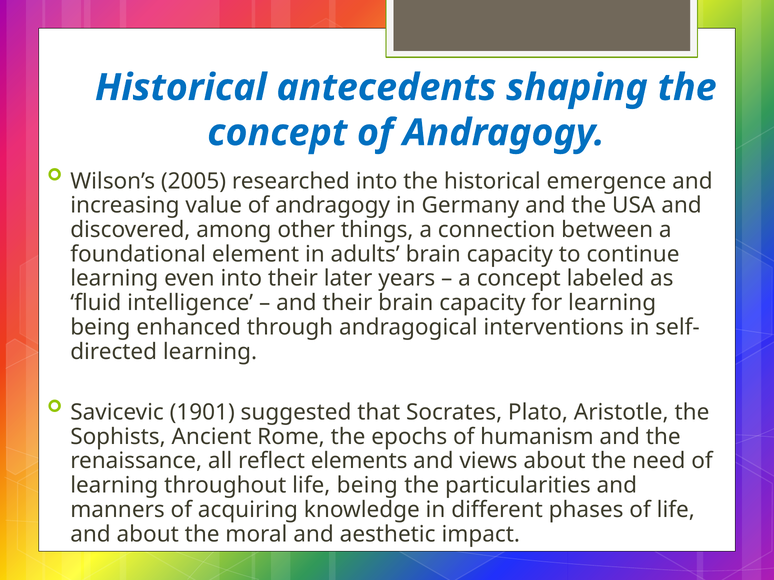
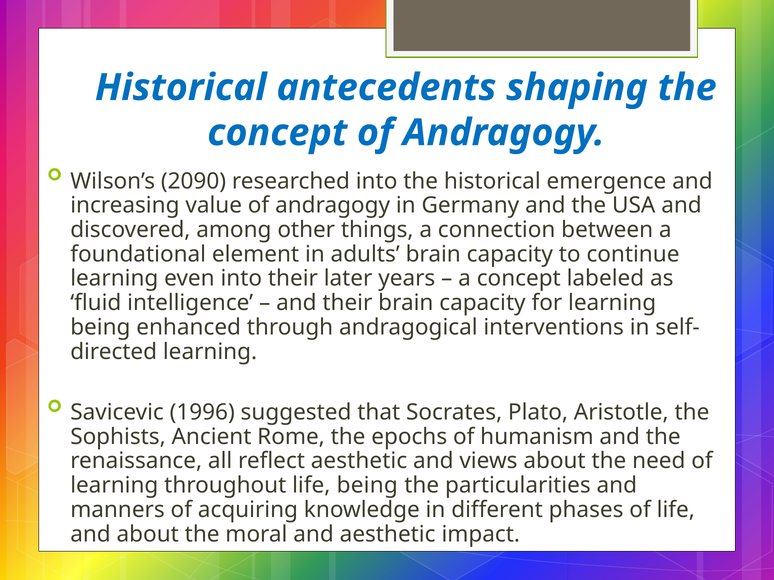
2005: 2005 -> 2090
1901: 1901 -> 1996
reflect elements: elements -> aesthetic
